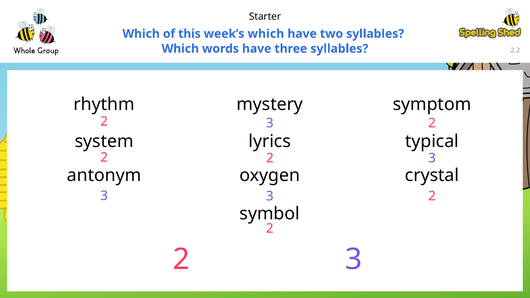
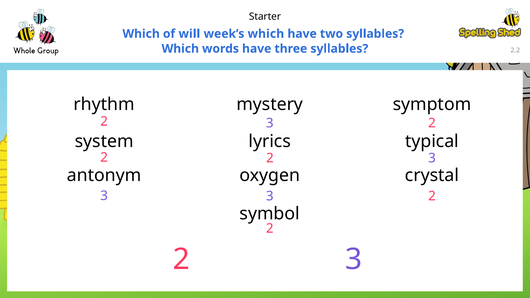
this: this -> will
